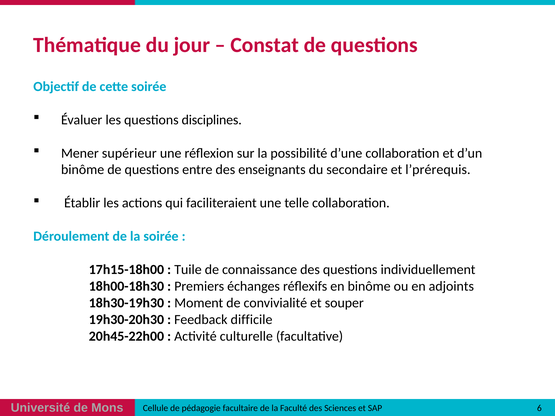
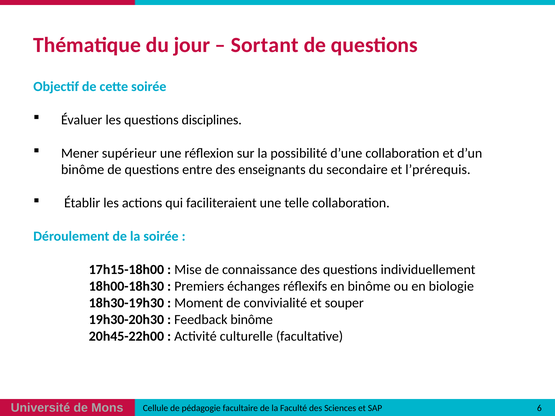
Constat: Constat -> Sortant
Tuile: Tuile -> Mise
adjoints: adjoints -> biologie
Feedback difficile: difficile -> binôme
